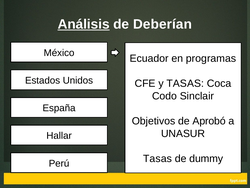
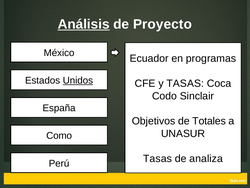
Deberían: Deberían -> Proyecto
Unidos underline: none -> present
Aprobó: Aprobó -> Totales
Hallar: Hallar -> Como
dummy: dummy -> analiza
